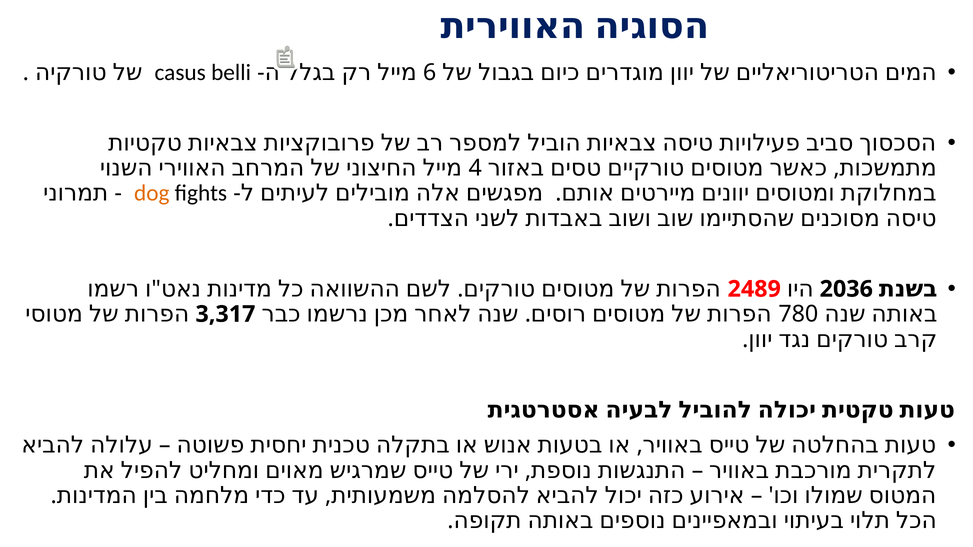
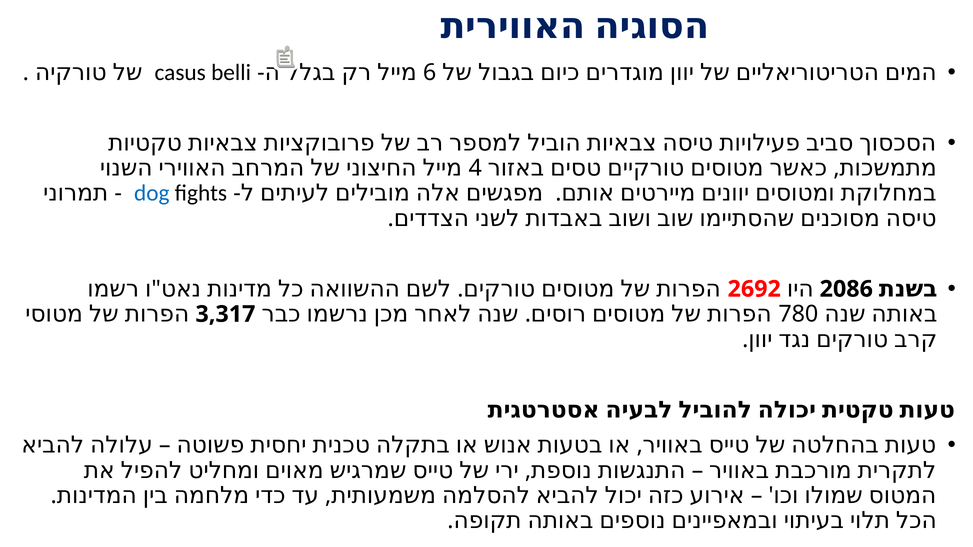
dog colour: orange -> blue
2489: 2489 -> 2692
2036: 2036 -> 2086
